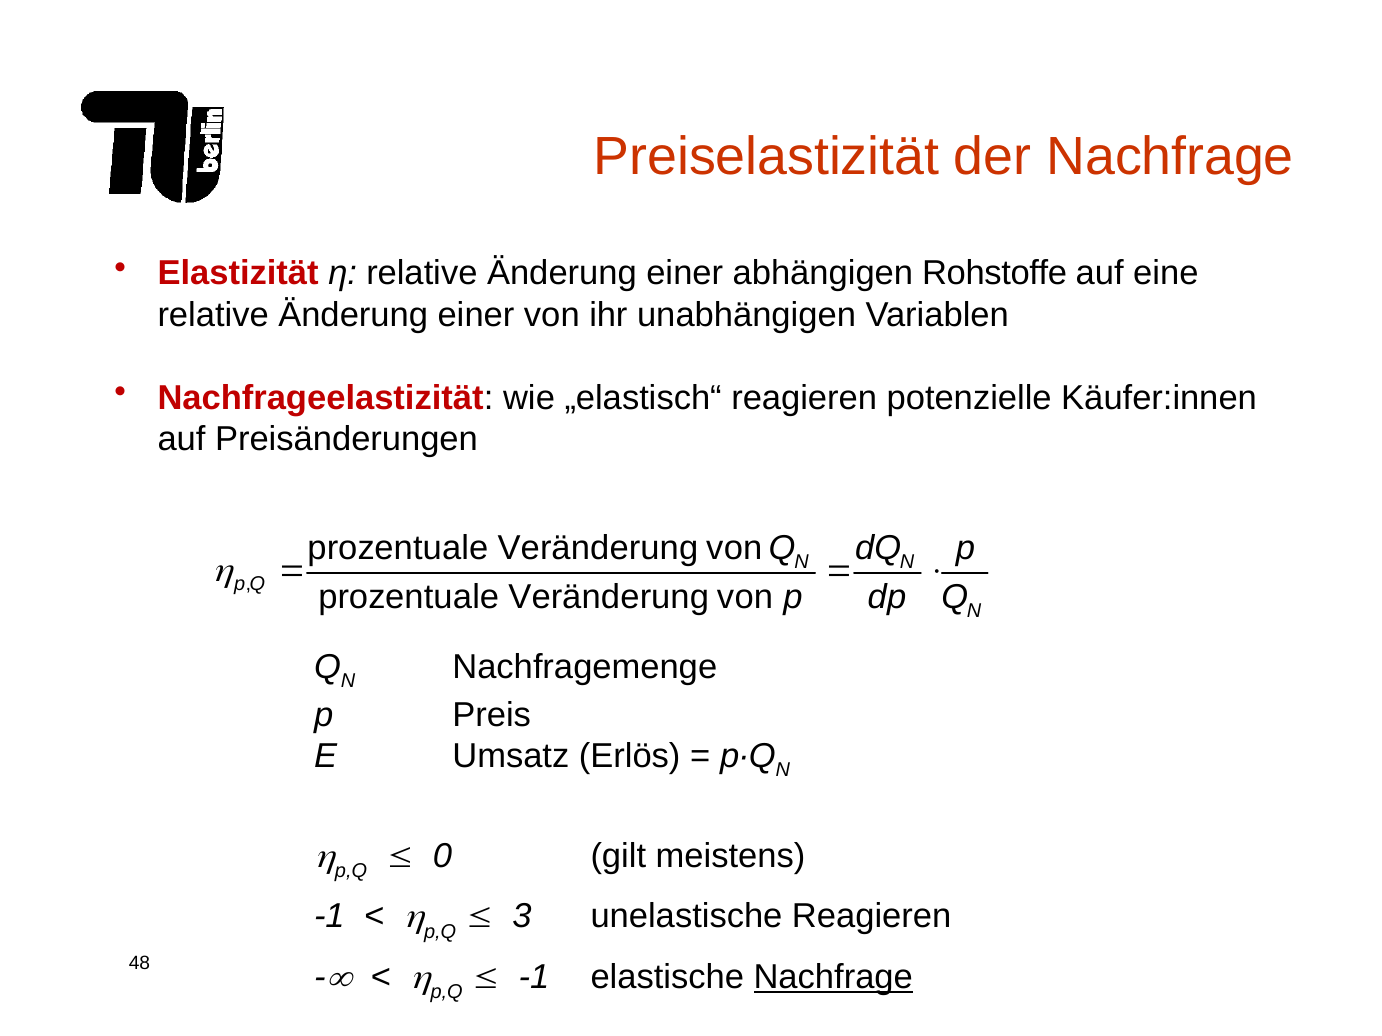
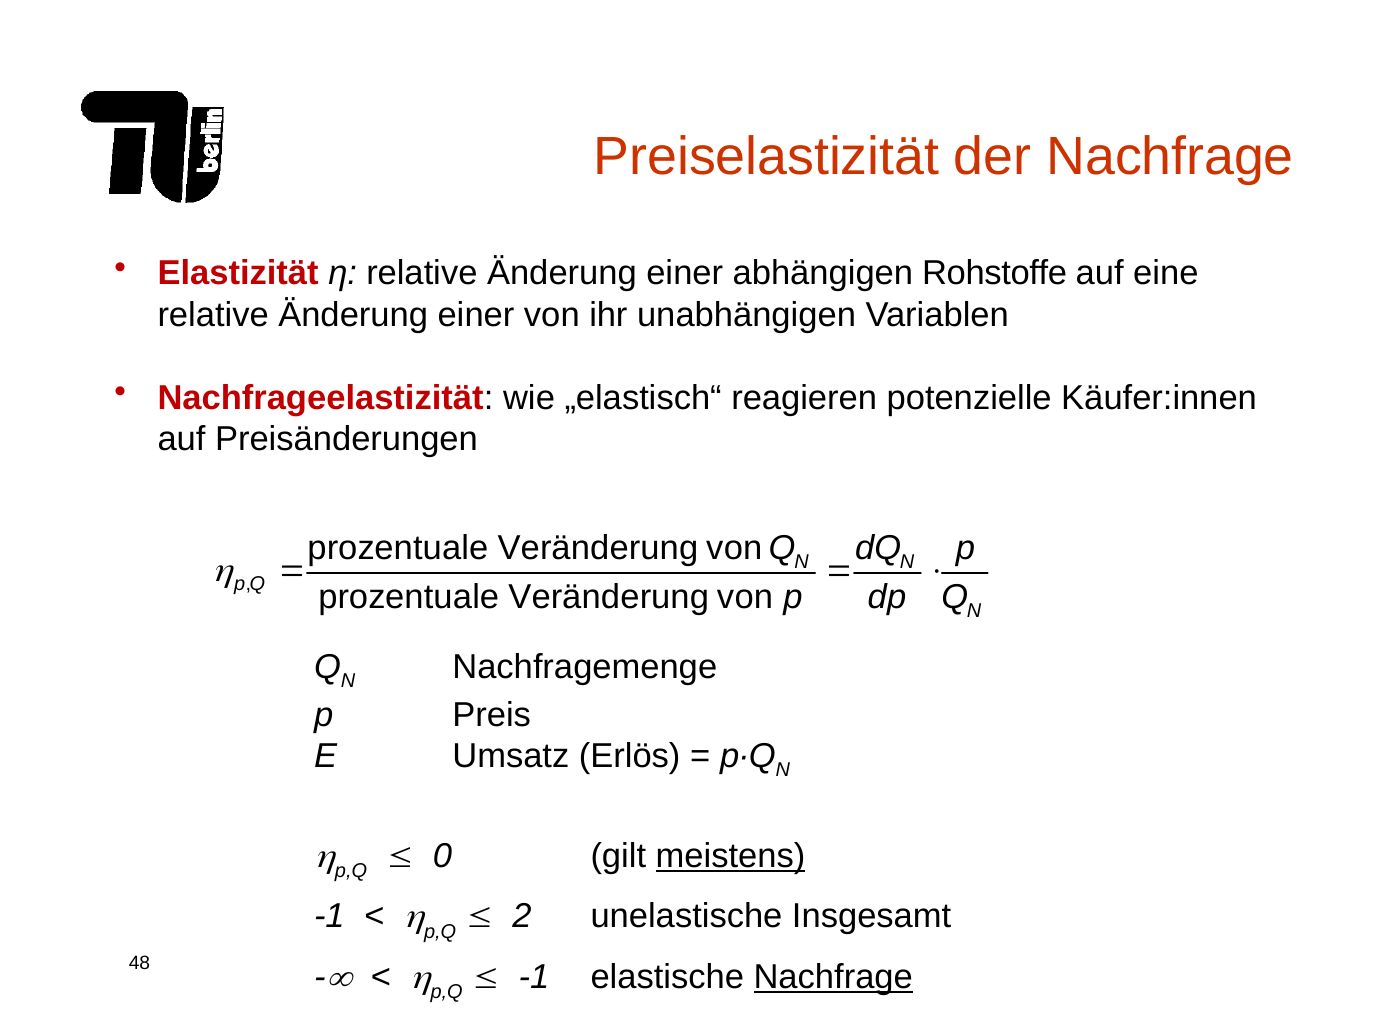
meistens underline: none -> present
3: 3 -> 2
unelastische Reagieren: Reagieren -> Insgesamt
